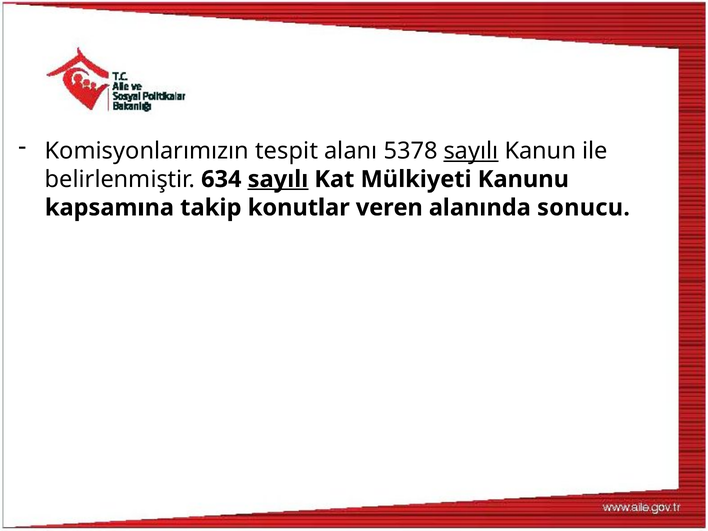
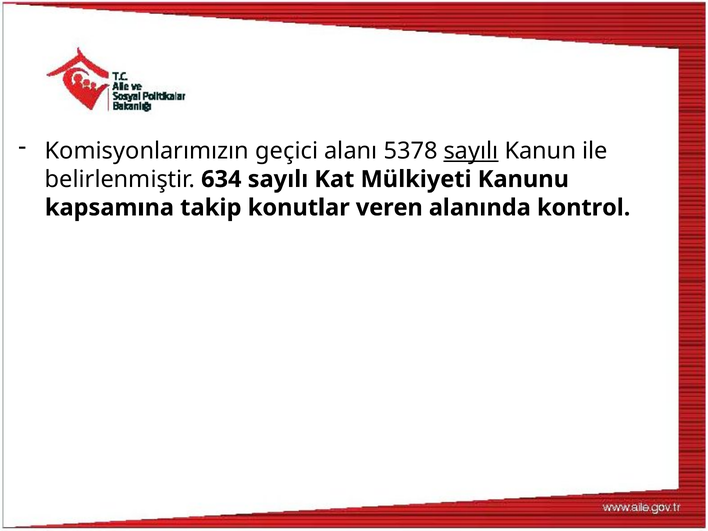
tespit: tespit -> geçici
sayılı at (278, 179) underline: present -> none
sonucu: sonucu -> kontrol
